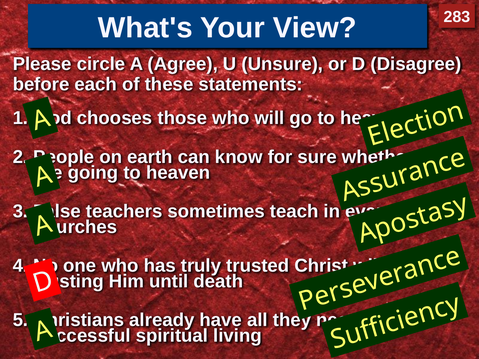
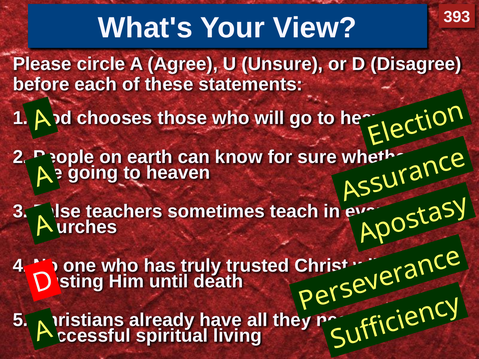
283: 283 -> 393
